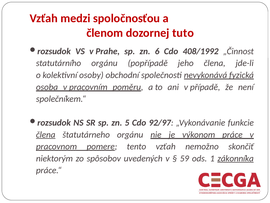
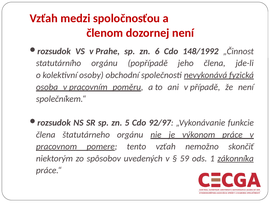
dozornej tuto: tuto -> není
408/1992: 408/1992 -> 148/1992
člena at (46, 134) underline: present -> none
